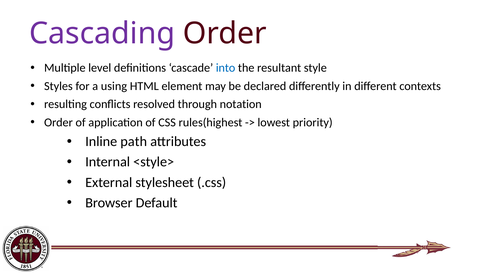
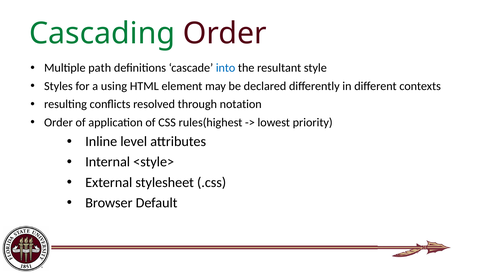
Cascading colour: purple -> green
level: level -> path
path: path -> level
